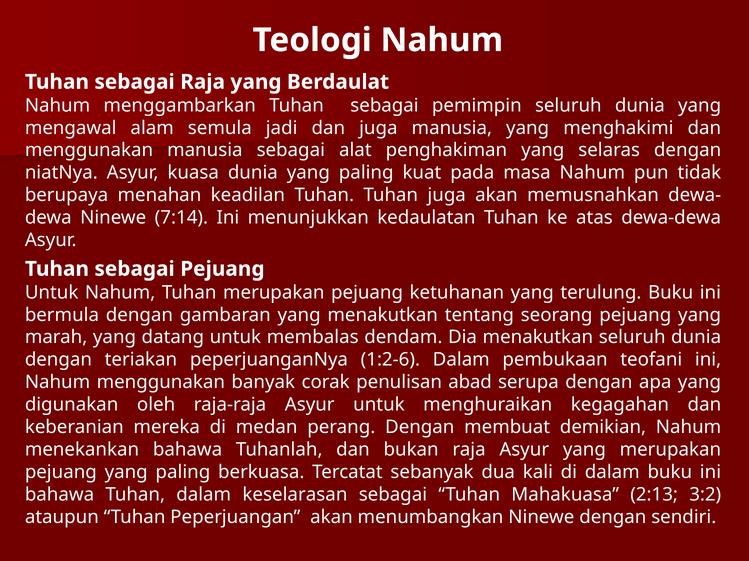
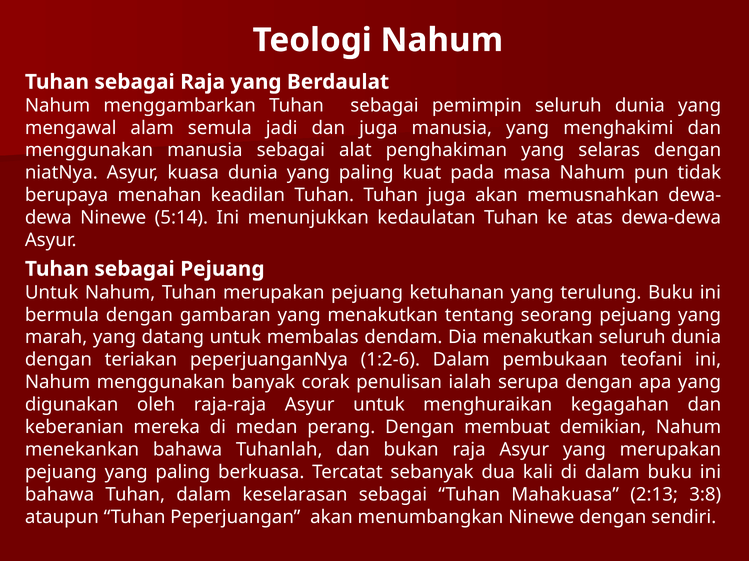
7:14: 7:14 -> 5:14
abad: abad -> ialah
3:2: 3:2 -> 3:8
